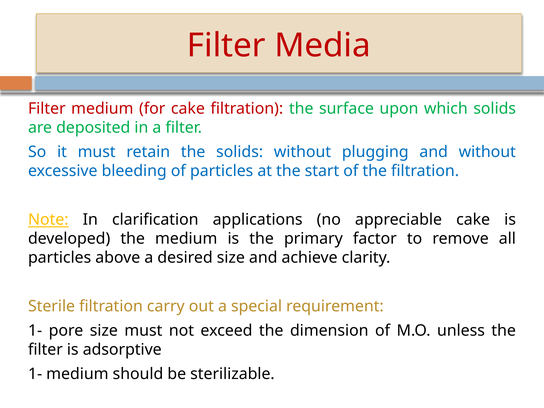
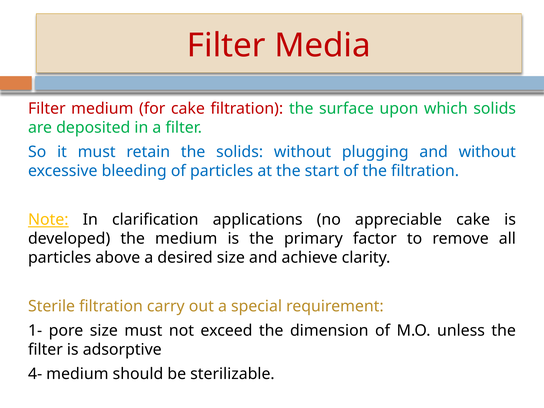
1- at (35, 374): 1- -> 4-
